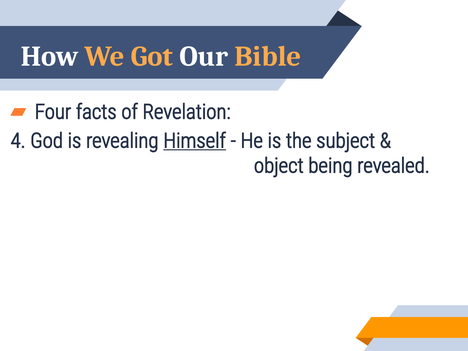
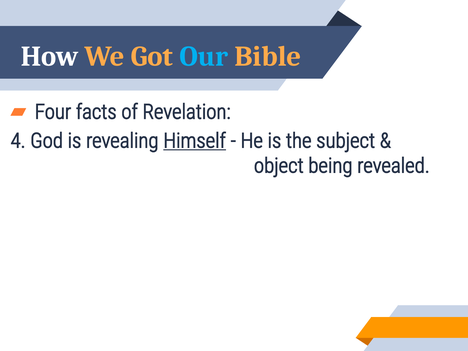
Our colour: white -> light blue
